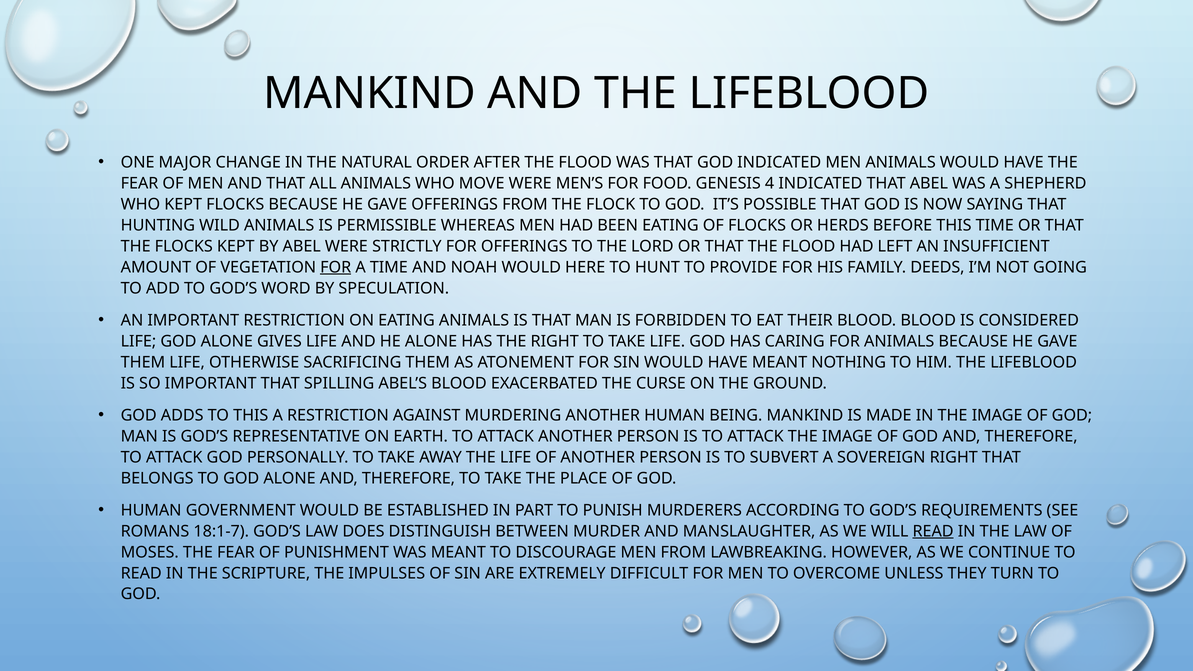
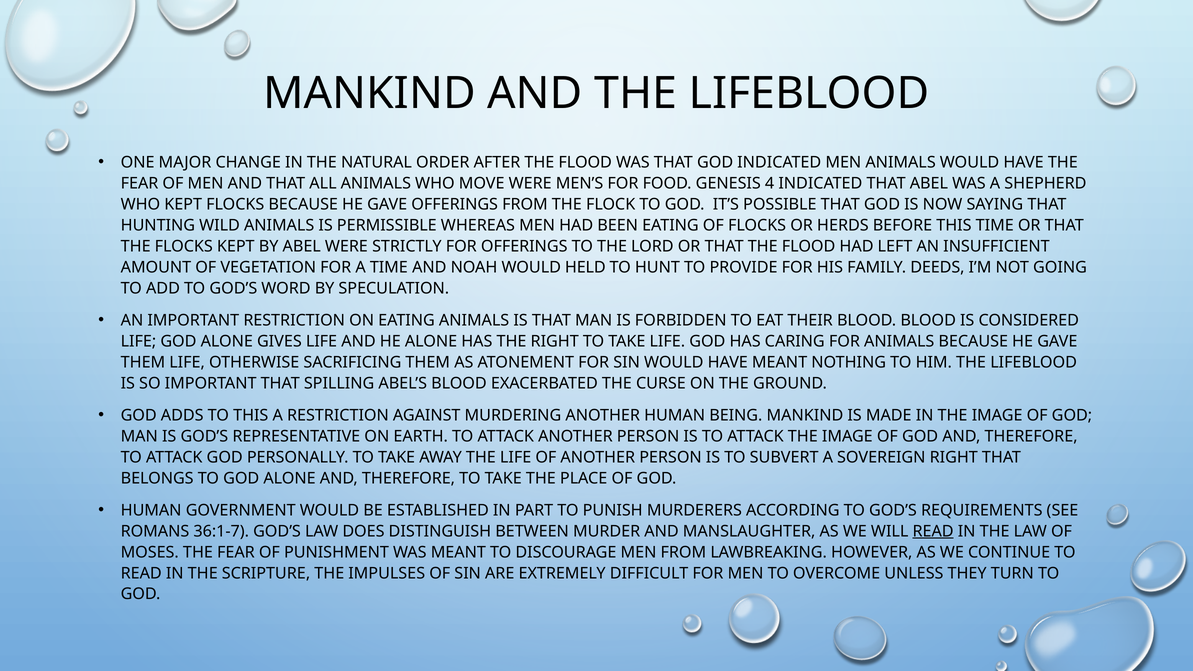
FOR at (336, 267) underline: present -> none
HERE: HERE -> HELD
18:1-7: 18:1-7 -> 36:1-7
